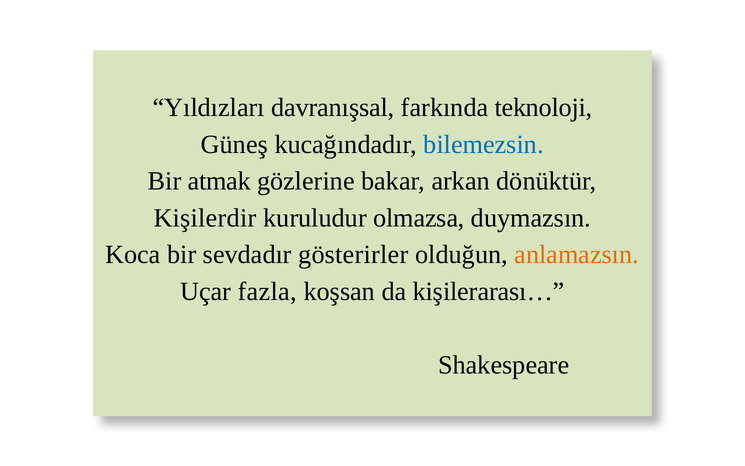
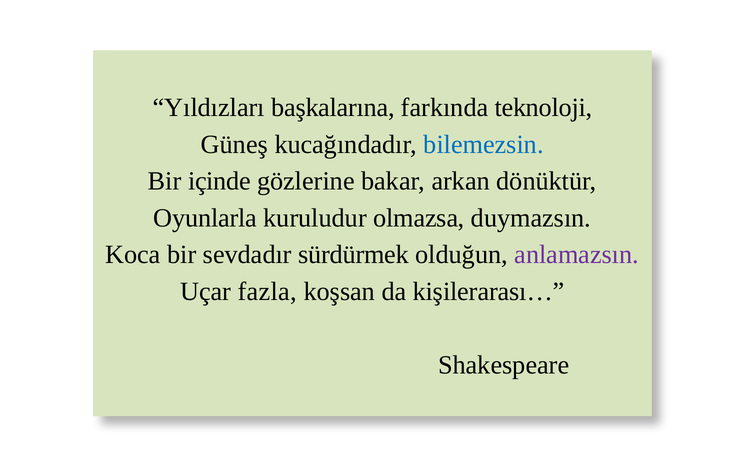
davranışsal: davranışsal -> başkalarına
atmak: atmak -> içinde
Kişilerdir: Kişilerdir -> Oyunlarla
gösterirler: gösterirler -> sürdürmek
anlamazsın colour: orange -> purple
